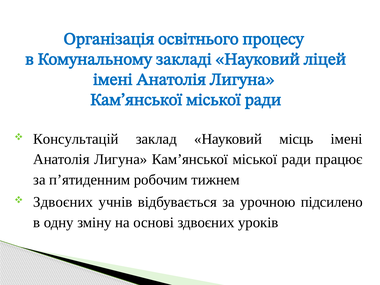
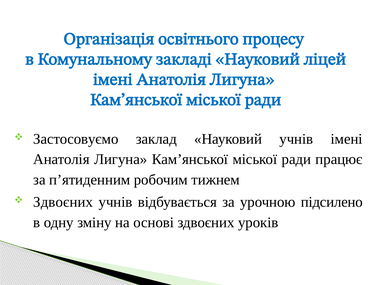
Консультацій: Консультацій -> Застосовуємо
Науковий місць: місць -> учнів
